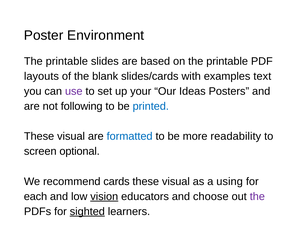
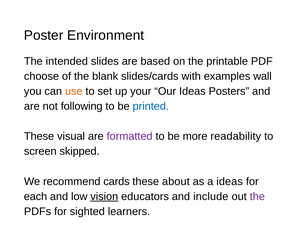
printable at (67, 61): printable -> intended
layouts: layouts -> choose
text: text -> wall
use colour: purple -> orange
formatted colour: blue -> purple
optional: optional -> skipped
visual at (176, 181): visual -> about
a using: using -> ideas
choose: choose -> include
sighted underline: present -> none
